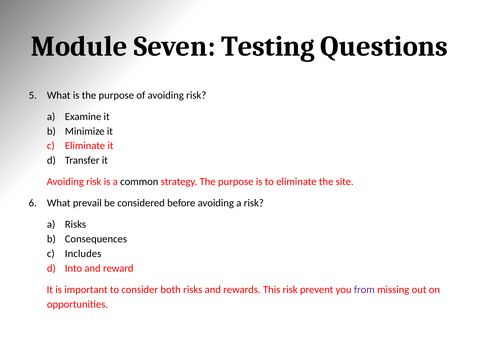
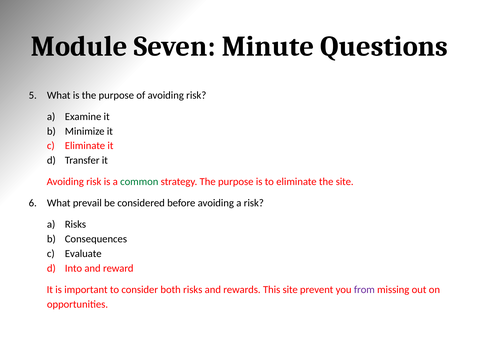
Testing: Testing -> Minute
common colour: black -> green
Includes: Includes -> Evaluate
This risk: risk -> site
